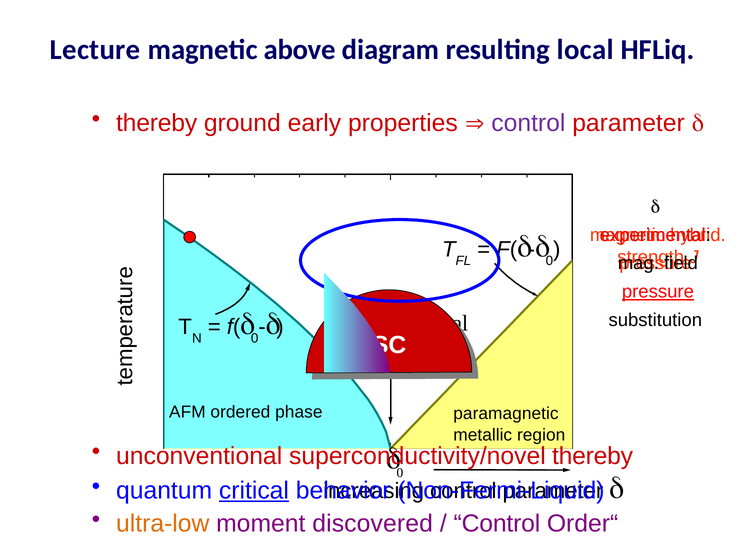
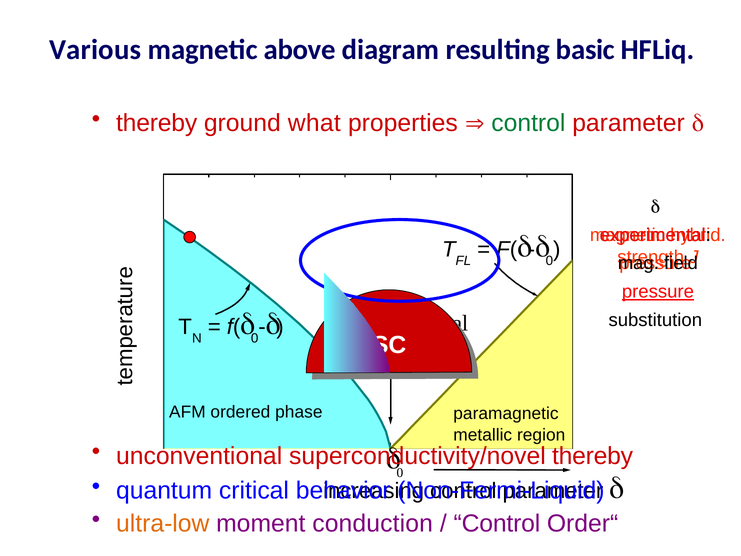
Lecture: Lecture -> Various
local: local -> basic
early: early -> what
control at (528, 123) colour: purple -> green
critical at (254, 491) underline: present -> none
discovered: discovered -> conduction
